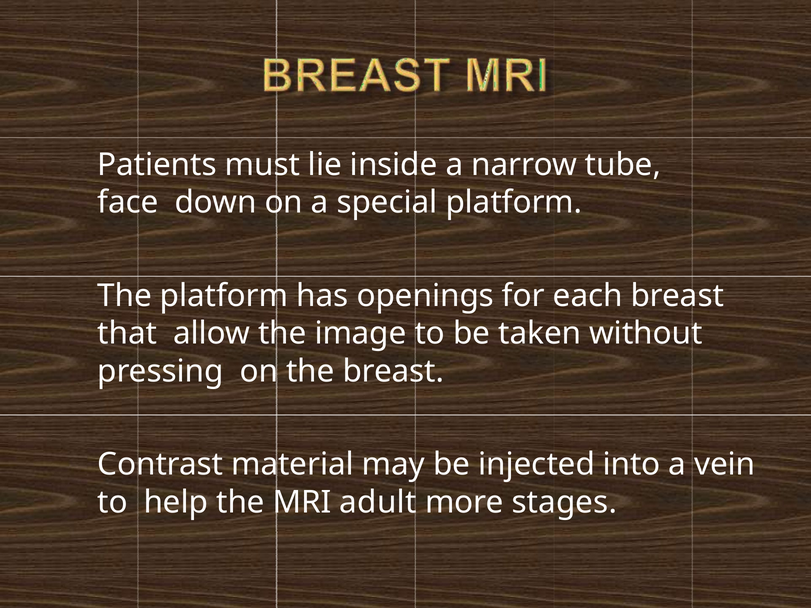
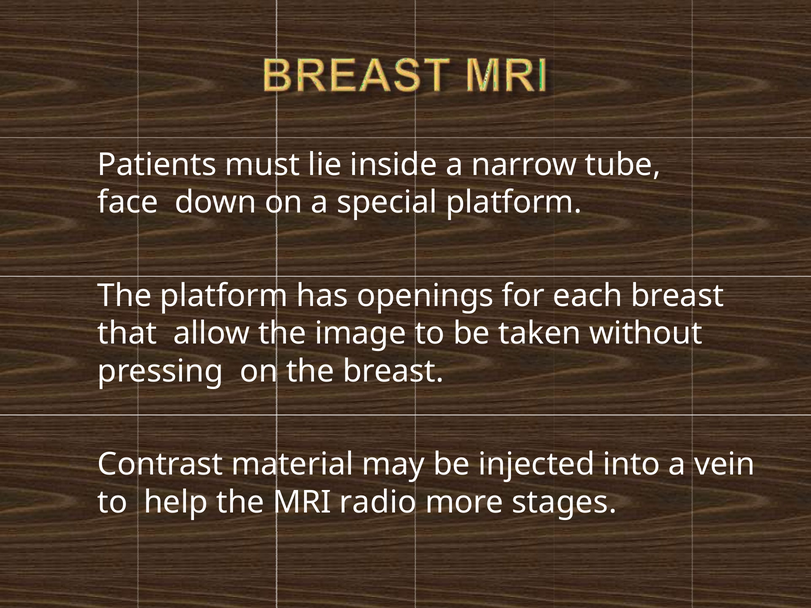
adult: adult -> radio
